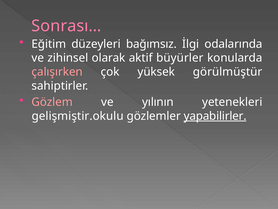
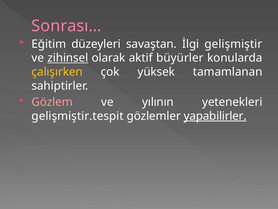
bağımsız: bağımsız -> savaştan
odalarında: odalarında -> gelişmiştir
zihinsel underline: none -> present
çalışırken colour: pink -> yellow
görülmüştür: görülmüştür -> tamamlanan
gelişmiştir.okulu: gelişmiştir.okulu -> gelişmiştir.tespit
